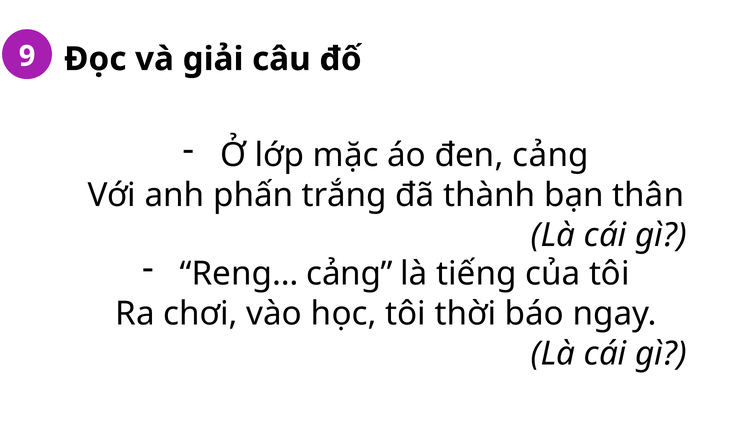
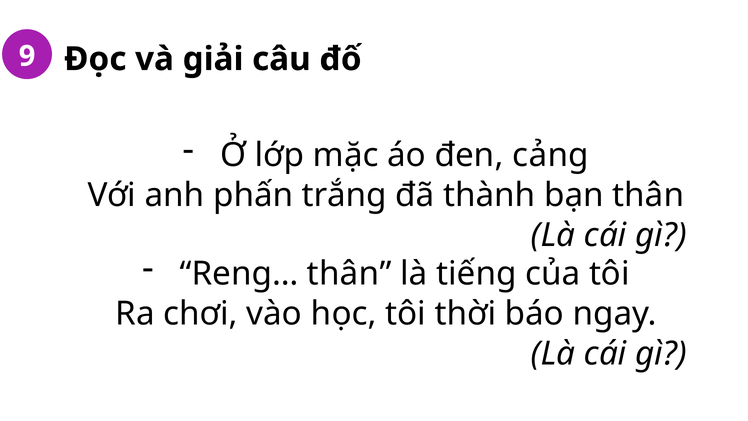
Reng… cảng: cảng -> thân
